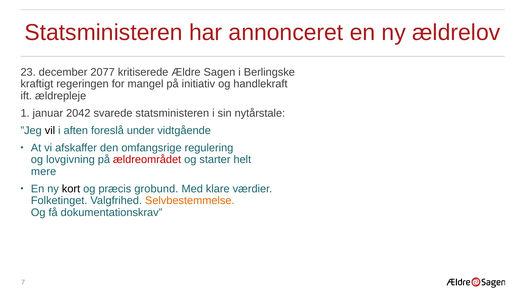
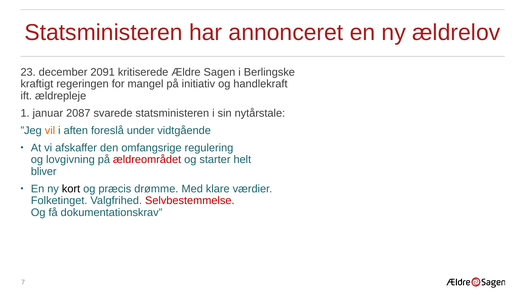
2077: 2077 -> 2091
2042: 2042 -> 2087
vil colour: black -> orange
mere: mere -> bliver
grobund: grobund -> drømme
Selvbestemmelse colour: orange -> red
